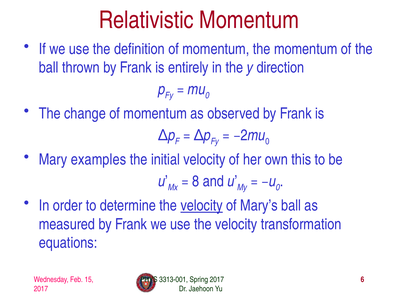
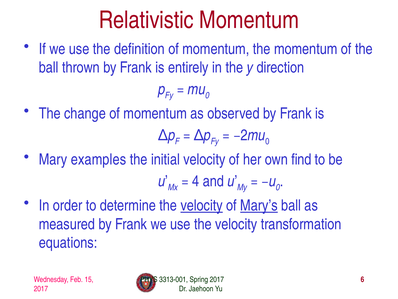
this: this -> find
8: 8 -> 4
Mary’s underline: none -> present
